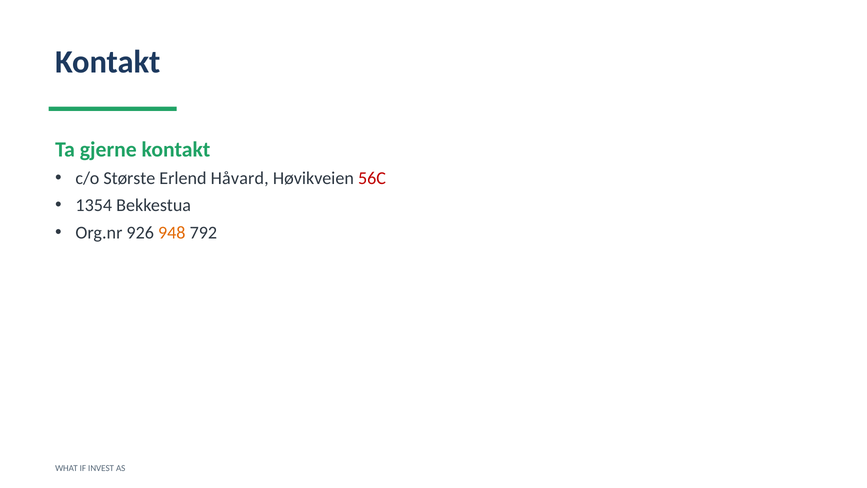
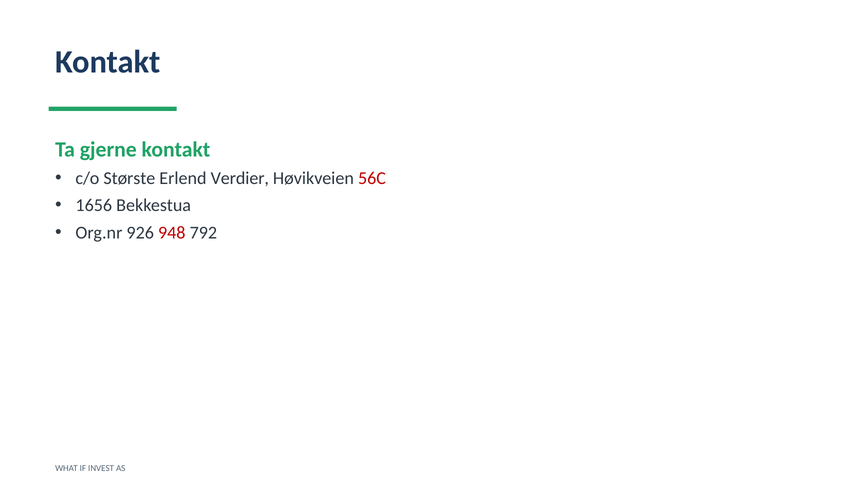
Håvard: Håvard -> Verdier
1354: 1354 -> 1656
948 colour: orange -> red
